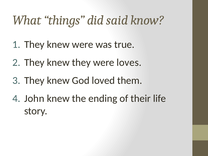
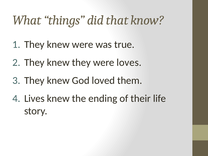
said: said -> that
John: John -> Lives
